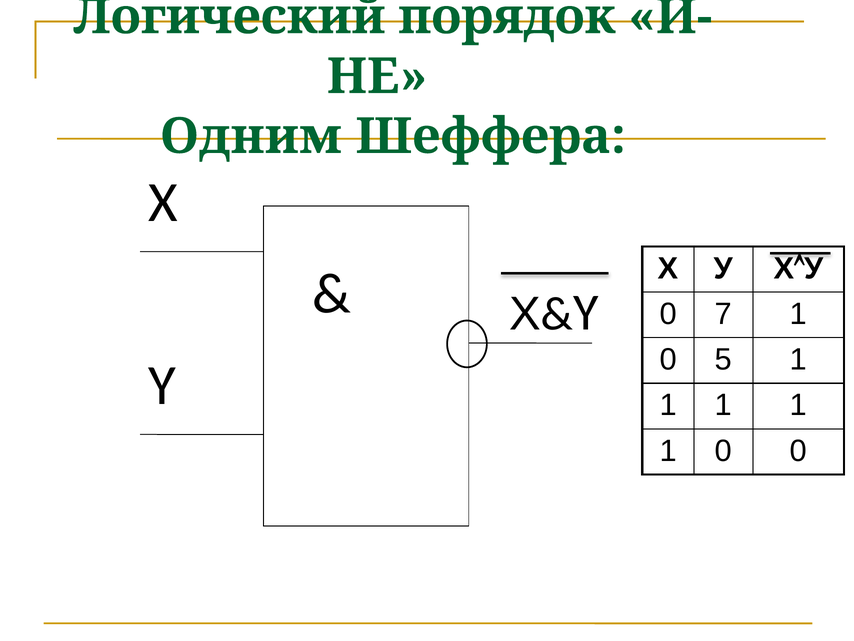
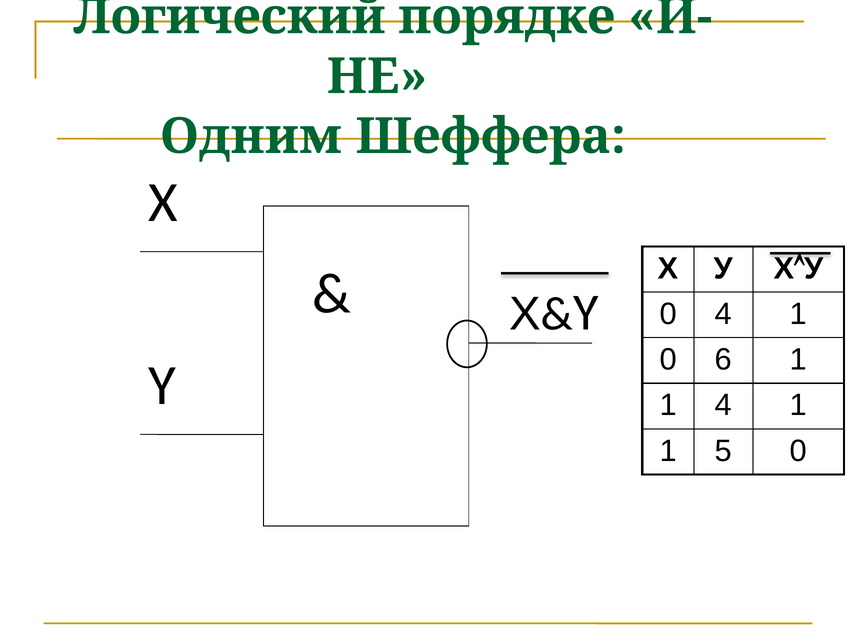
порядок: порядок -> порядке
0 7: 7 -> 4
5: 5 -> 6
1 at (723, 405): 1 -> 4
0 at (723, 451): 0 -> 5
